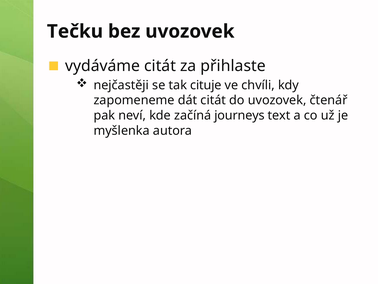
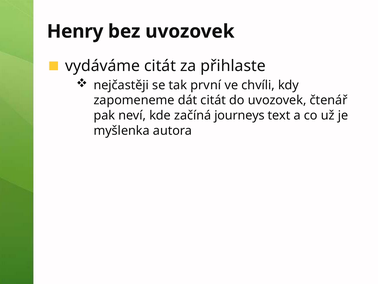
Tečku: Tečku -> Henry
cituje: cituje -> první
